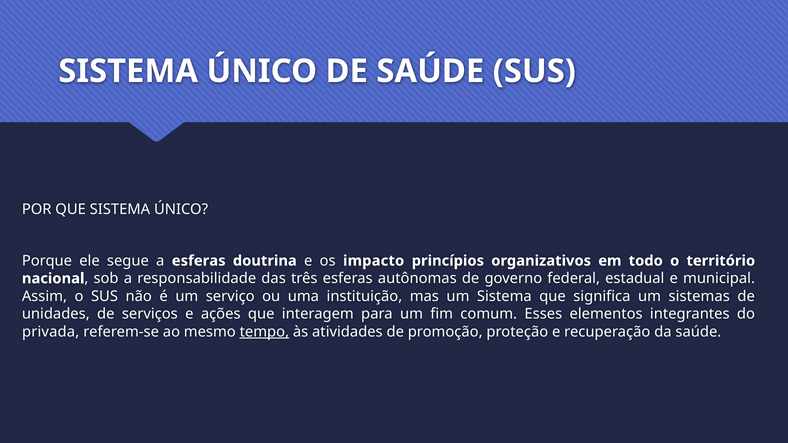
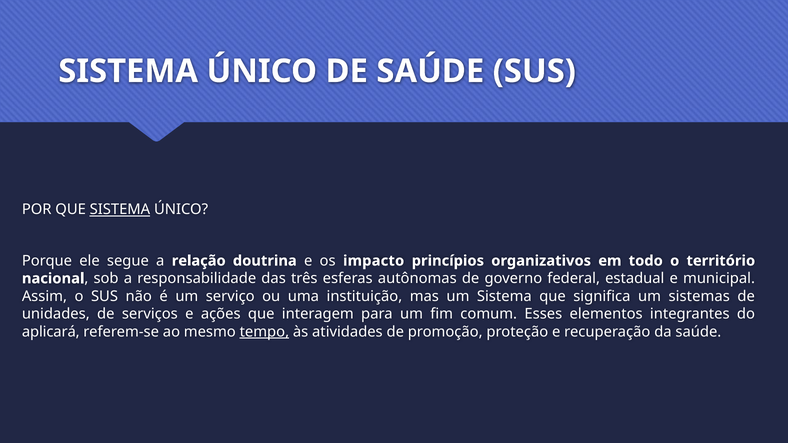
SISTEMA at (120, 210) underline: none -> present
a esferas: esferas -> relação
privada: privada -> aplicará
